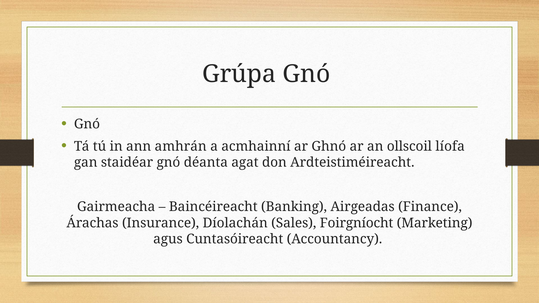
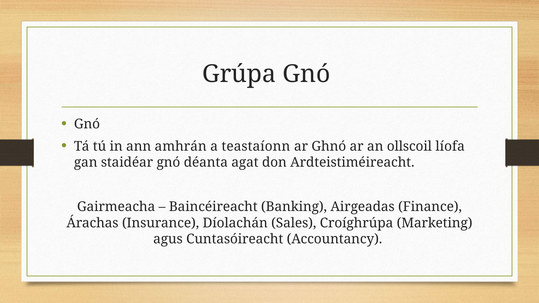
acmhainní: acmhainní -> teastaíonn
Foirgníocht: Foirgníocht -> Croíghrúpa
